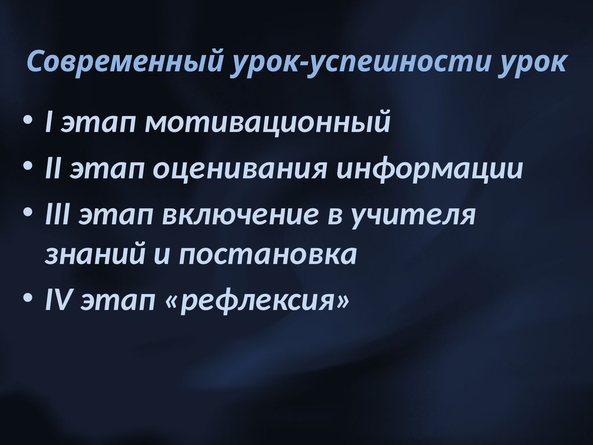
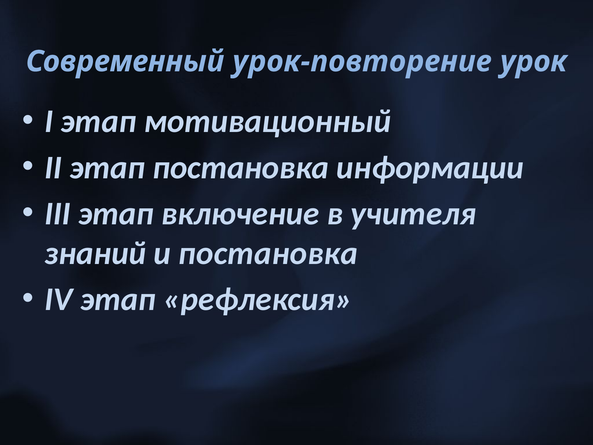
урок-успешности: урок-успешности -> урок-повторение
этап оценивания: оценивания -> постановка
